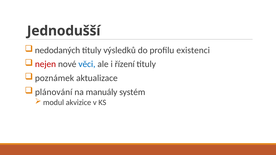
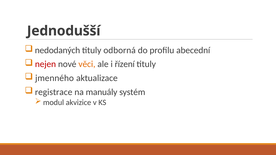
výsledků: výsledků -> odborná
existenci: existenci -> abecední
věci colour: blue -> orange
poznámek: poznámek -> jmenného
plánování: plánování -> registrace
